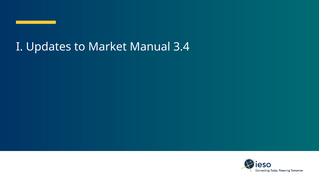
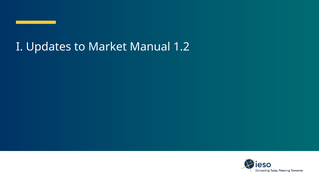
3.4: 3.4 -> 1.2
